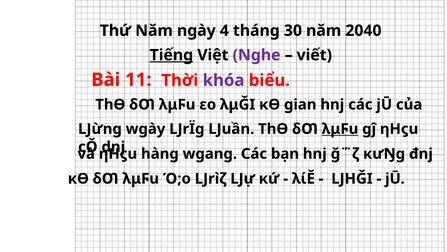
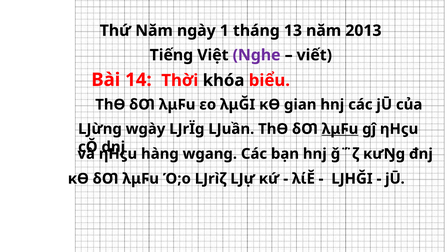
4: 4 -> 1
30: 30 -> 13
2040: 2040 -> 2013
Tiếng underline: present -> none
11: 11 -> 14
khóa colour: purple -> black
